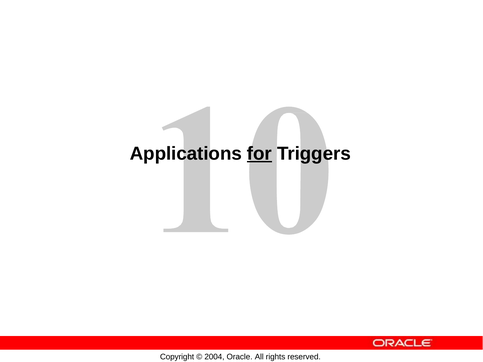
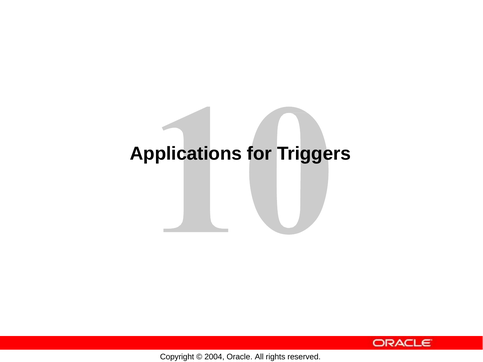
for underline: present -> none
